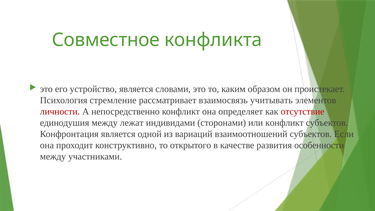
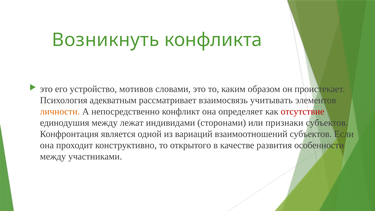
Совместное: Совместное -> Возникнуть
устройство является: является -> мотивов
стремление: стремление -> адекватным
личности colour: red -> orange
или конфликт: конфликт -> признаки
